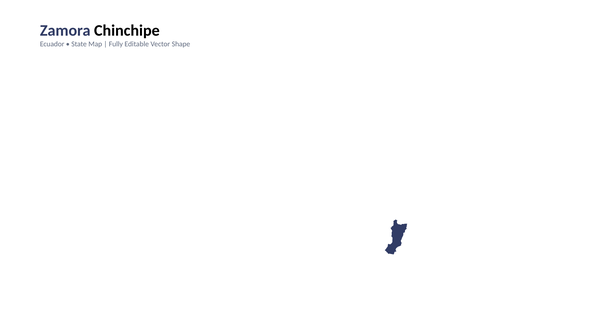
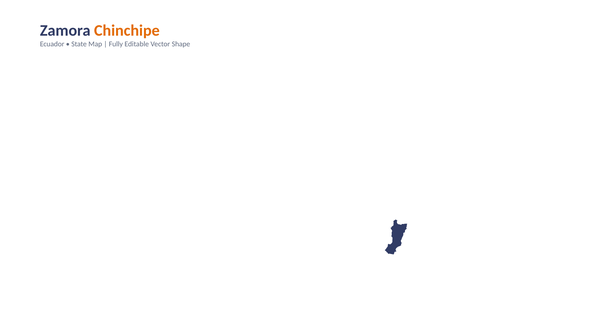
Chinchipe colour: black -> orange
